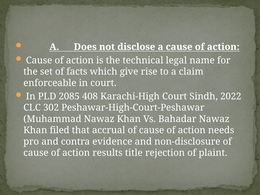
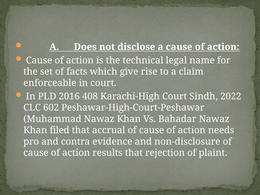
2085: 2085 -> 2016
302: 302 -> 602
results title: title -> that
